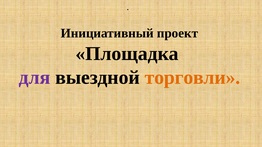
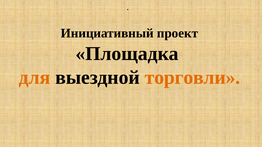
для colour: purple -> orange
